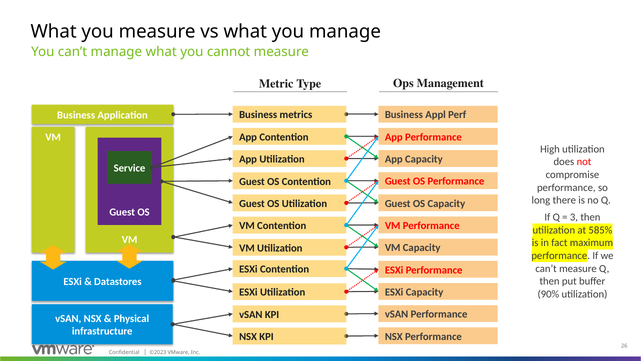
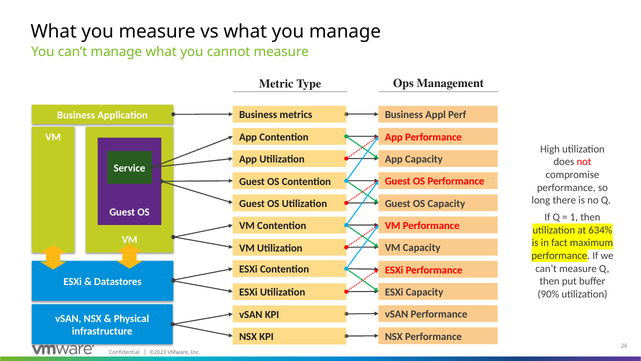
3: 3 -> 1
585%: 585% -> 634%
